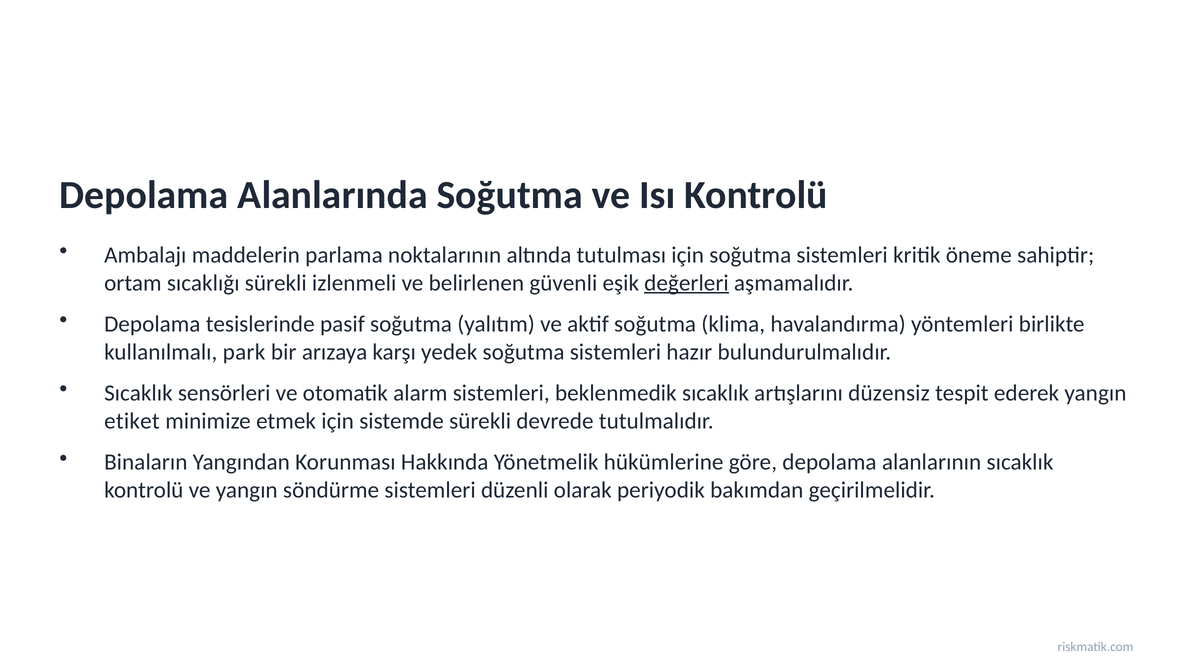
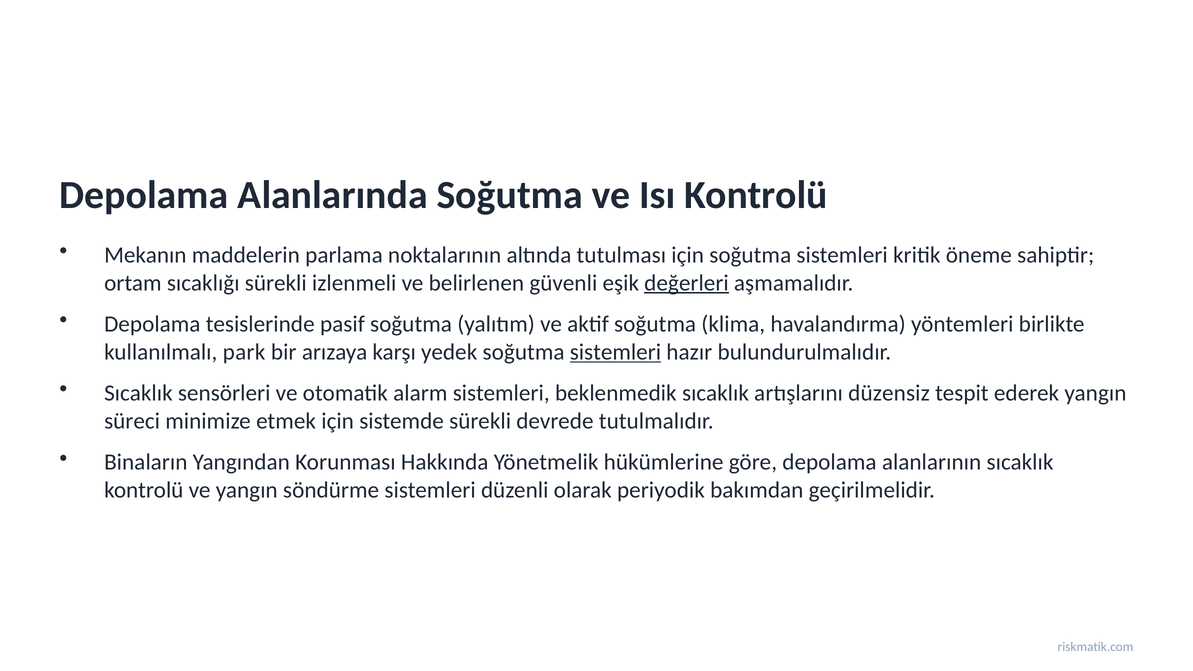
Ambalajı: Ambalajı -> Mekanın
sistemleri at (615, 352) underline: none -> present
etiket: etiket -> süreci
